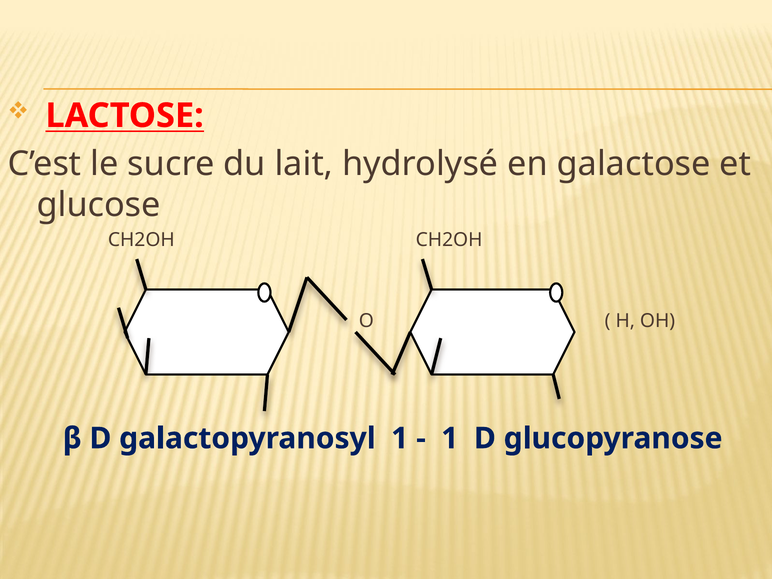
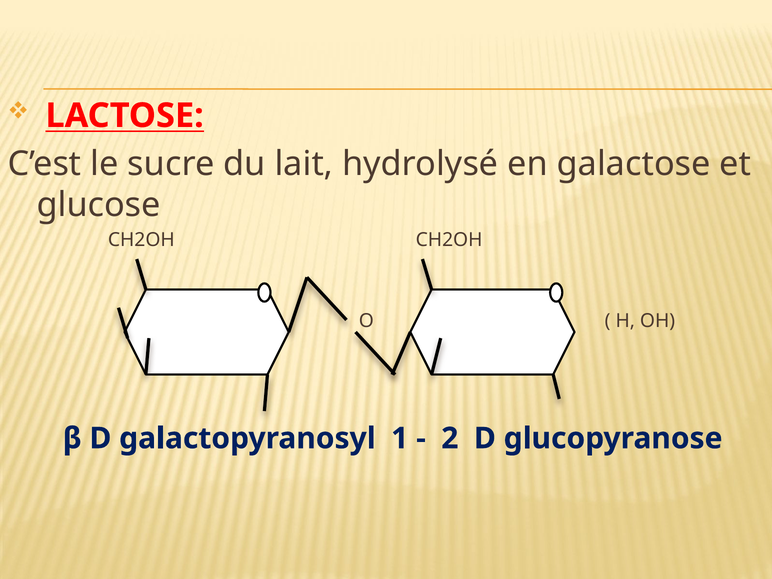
1 at (450, 438): 1 -> 2
